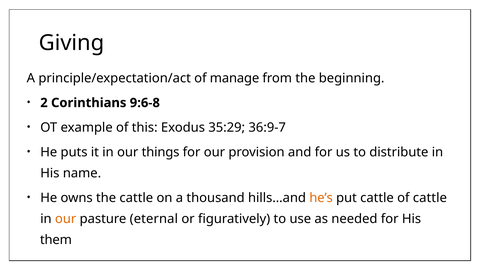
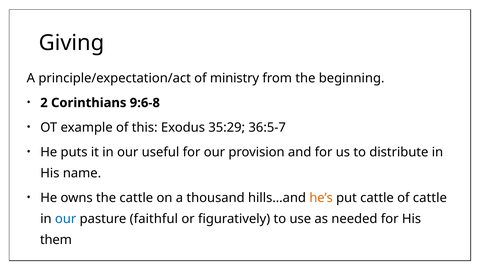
manage: manage -> ministry
36:9-7: 36:9-7 -> 36:5-7
things: things -> useful
our at (66, 219) colour: orange -> blue
eternal: eternal -> faithful
